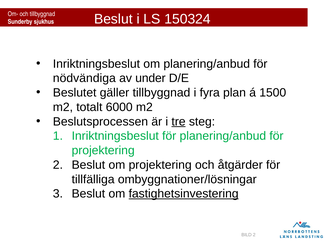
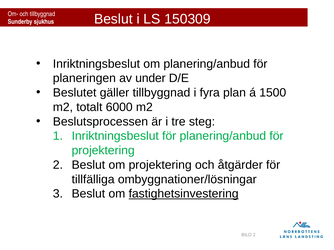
150324: 150324 -> 150309
nödvändiga: nödvändiga -> planeringen
tre underline: present -> none
